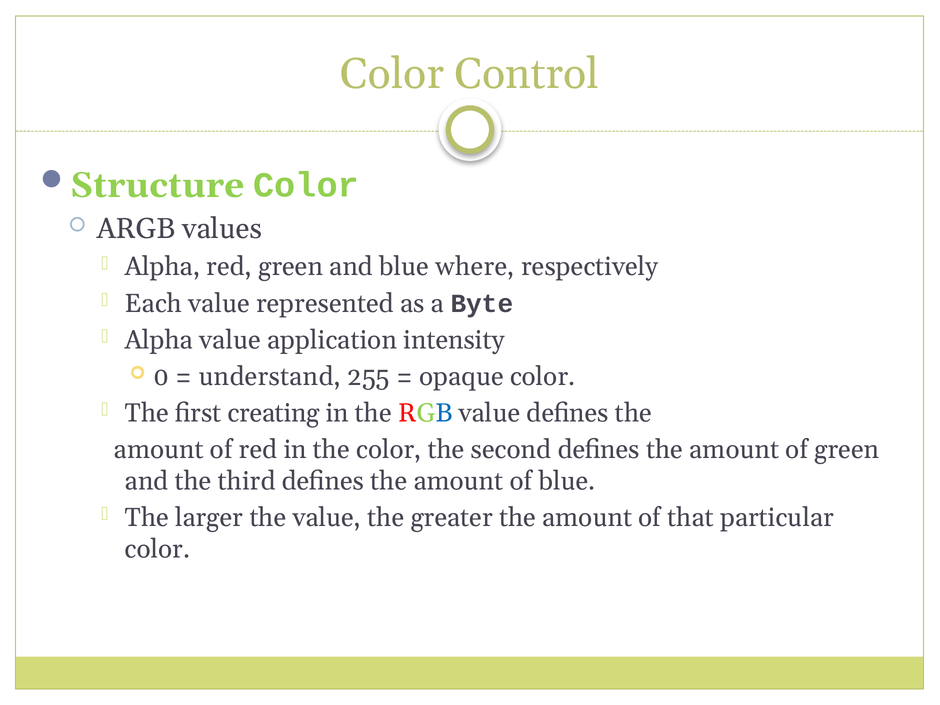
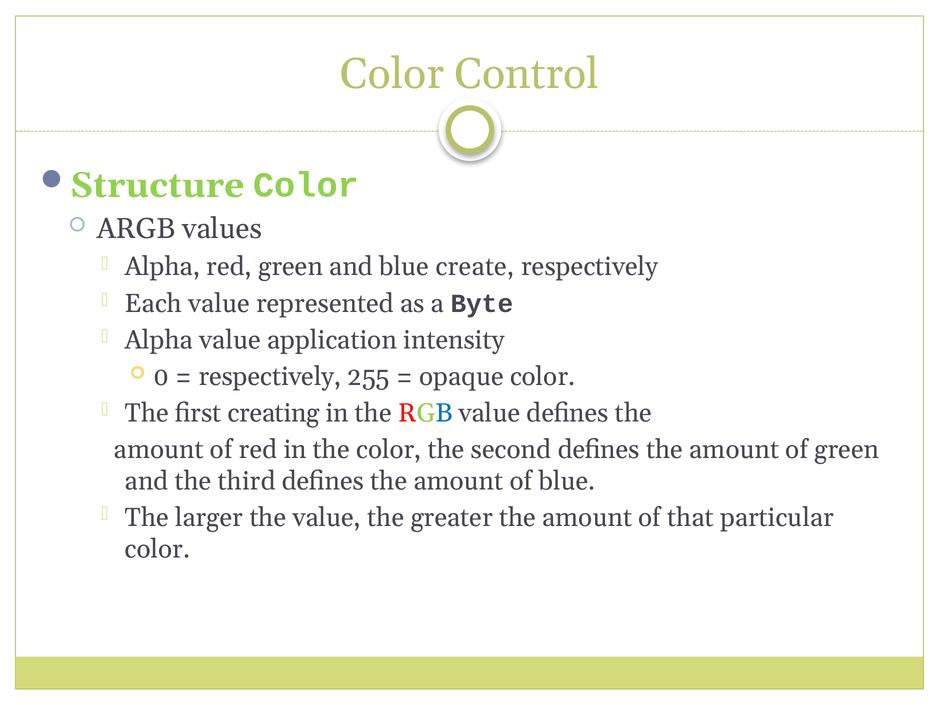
where: where -> create
understand at (270, 377): understand -> respectively
